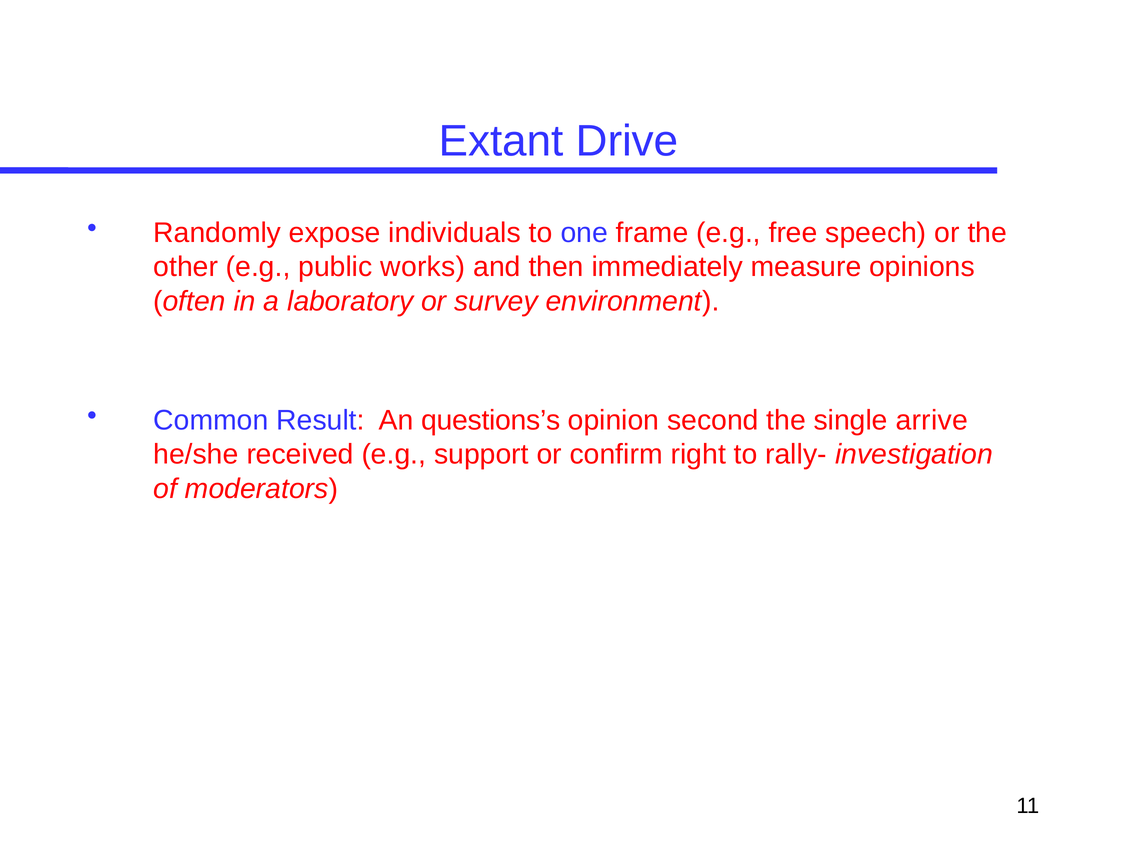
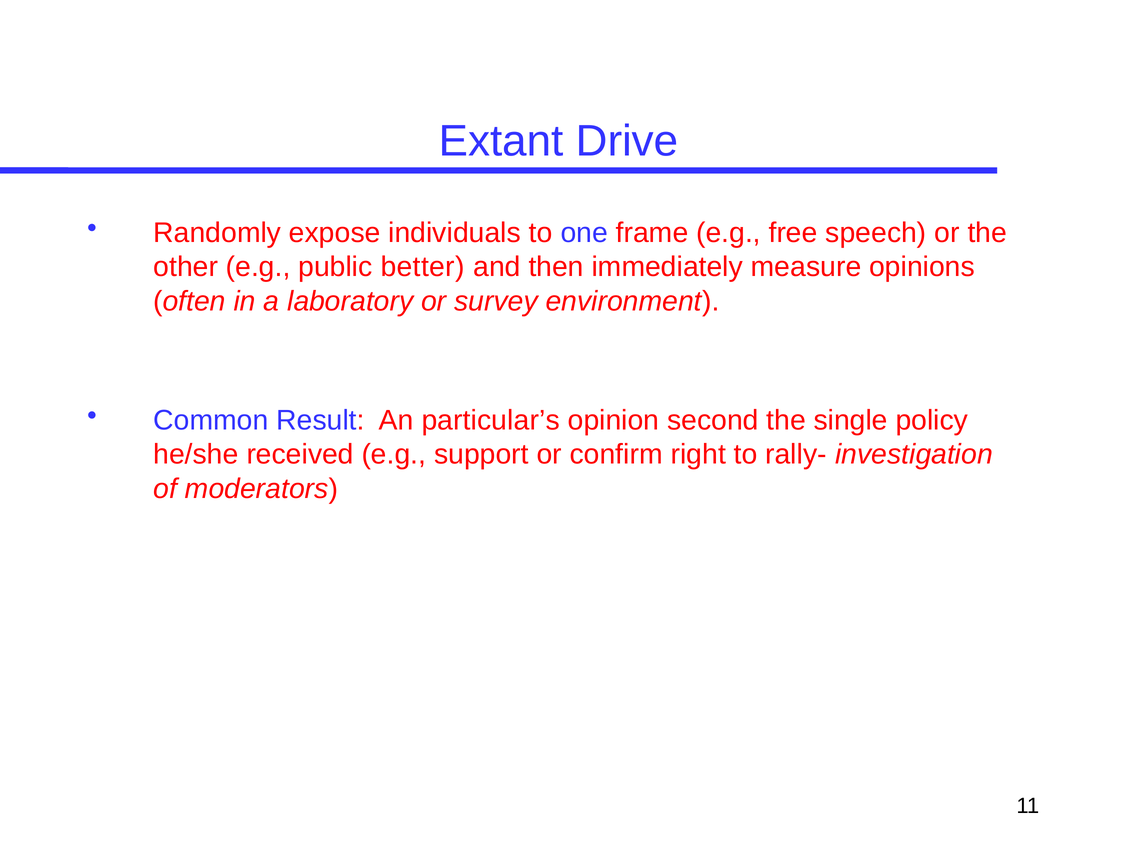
works: works -> better
questions’s: questions’s -> particular’s
arrive: arrive -> policy
